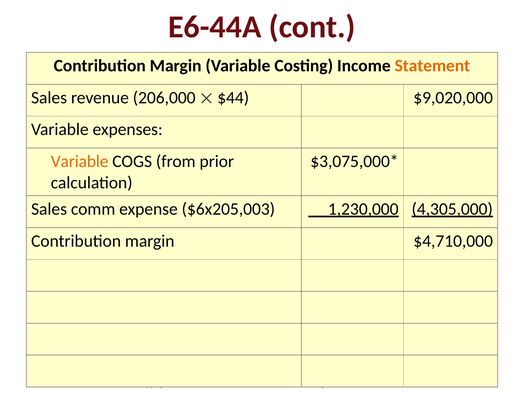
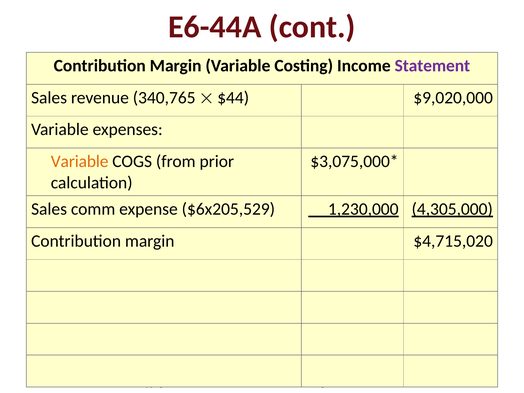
Statement colour: orange -> purple
206,000: 206,000 -> 340,765
$6x205,003: $6x205,003 -> $6x205,529
$4,710,000: $4,710,000 -> $4,715,020
